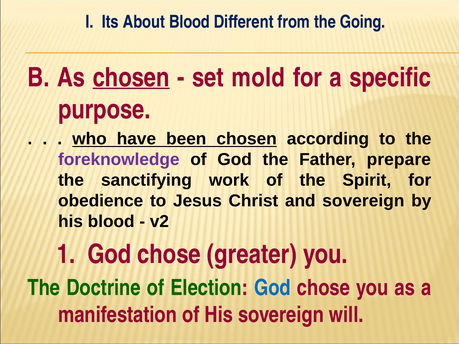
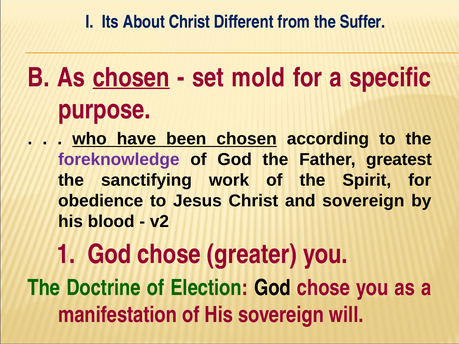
About Blood: Blood -> Christ
Going: Going -> Suffer
prepare: prepare -> greatest
God at (272, 288) colour: blue -> black
